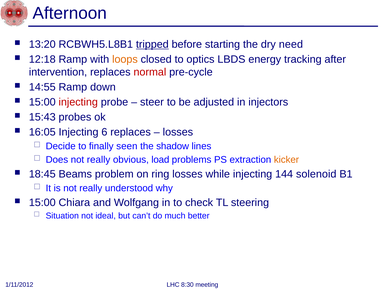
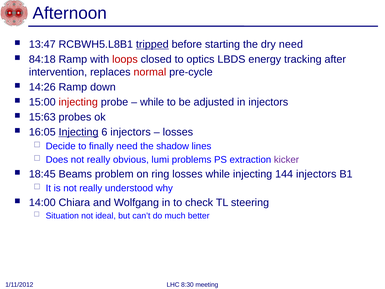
13:20: 13:20 -> 13:47
12:18: 12:18 -> 84:18
loops colour: orange -> red
14:55: 14:55 -> 14:26
steer at (152, 102): steer -> while
15:43: 15:43 -> 15:63
Injecting at (79, 132) underline: none -> present
6 replaces: replaces -> injectors
finally seen: seen -> need
load: load -> lumi
kicker colour: orange -> purple
144 solenoid: solenoid -> injectors
15:00 at (42, 202): 15:00 -> 14:00
